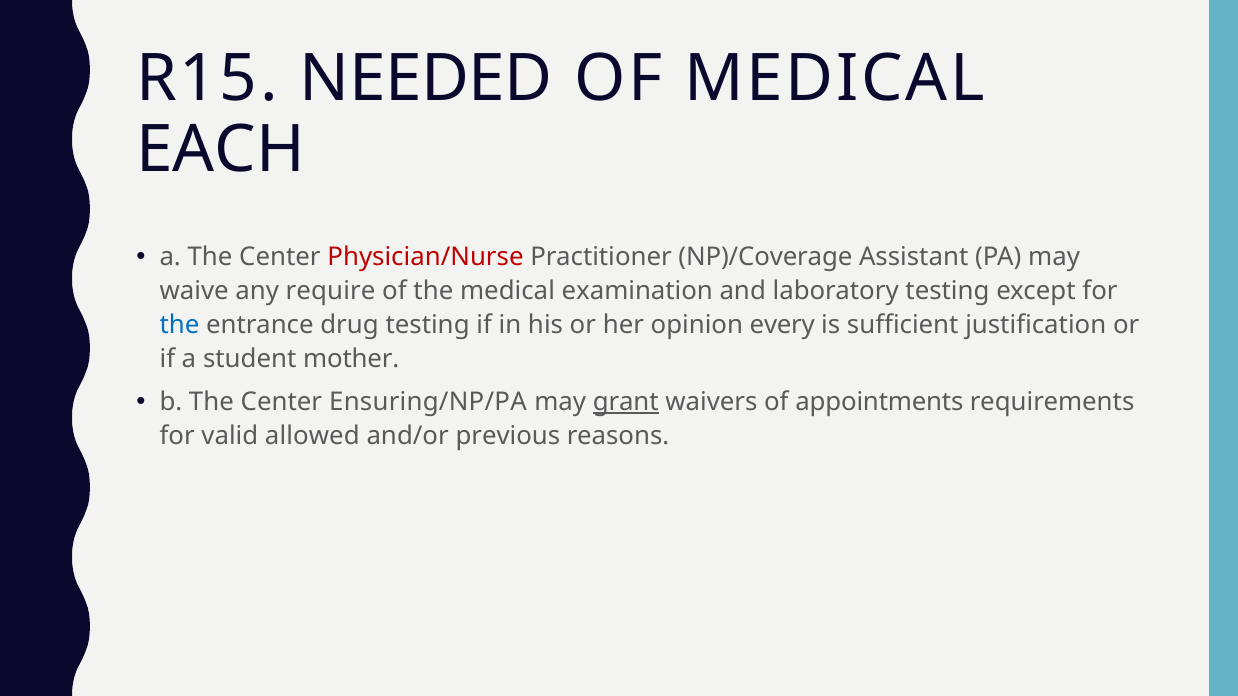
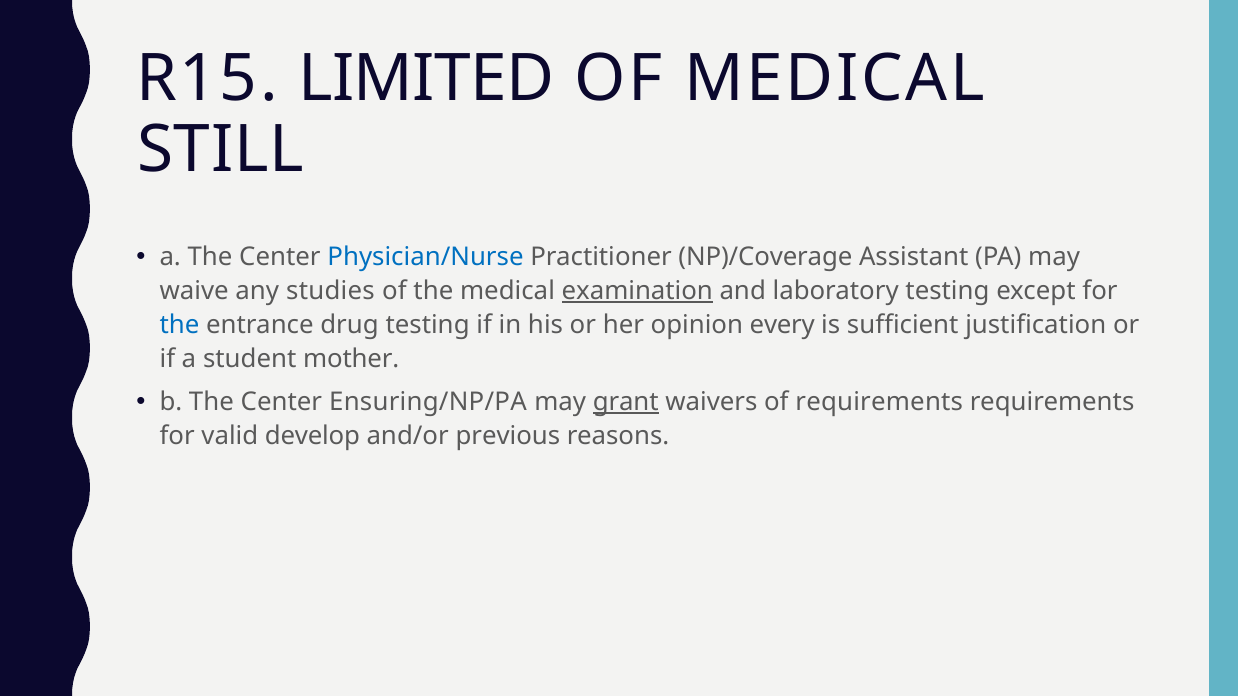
NEEDED: NEEDED -> LIMITED
EACH: EACH -> STILL
Physician/Nurse colour: red -> blue
require: require -> studies
examination underline: none -> present
of appointments: appointments -> requirements
allowed: allowed -> develop
